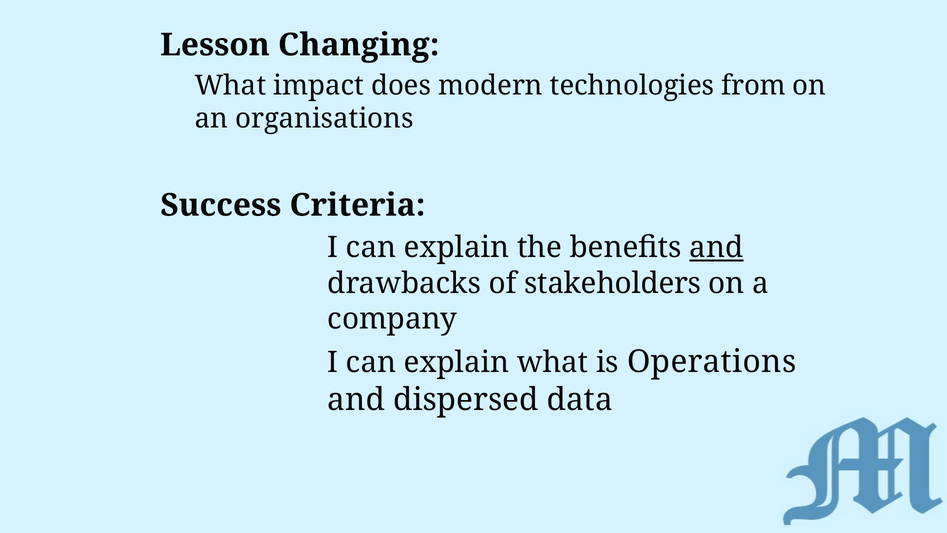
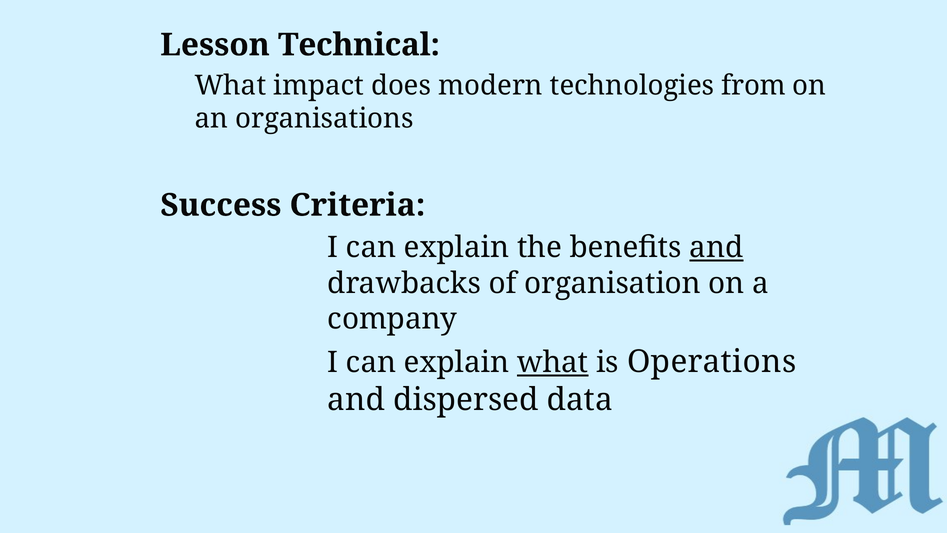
Changing: Changing -> Technical
stakeholders: stakeholders -> organisation
what at (553, 362) underline: none -> present
